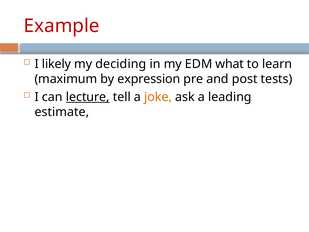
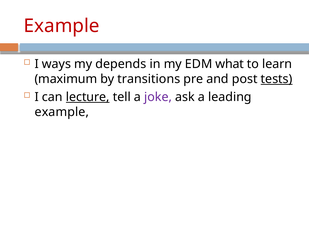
likely: likely -> ways
deciding: deciding -> depends
expression: expression -> transitions
tests underline: none -> present
joke colour: orange -> purple
estimate at (62, 112): estimate -> example
